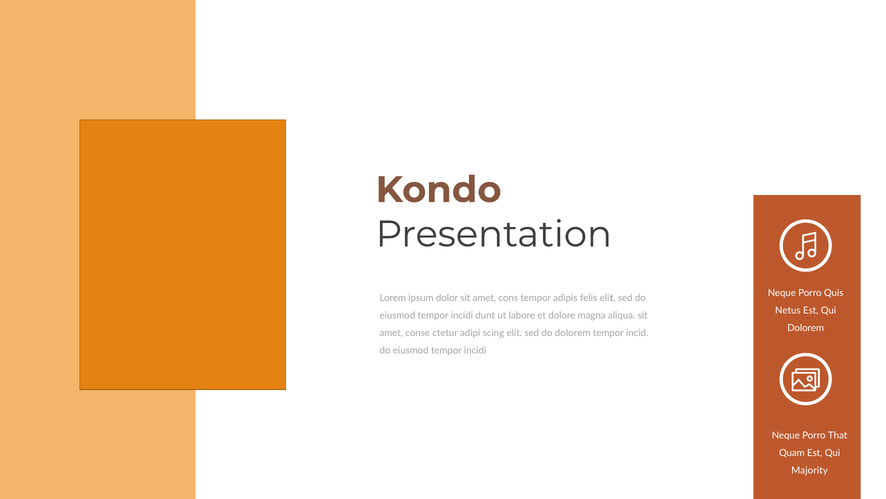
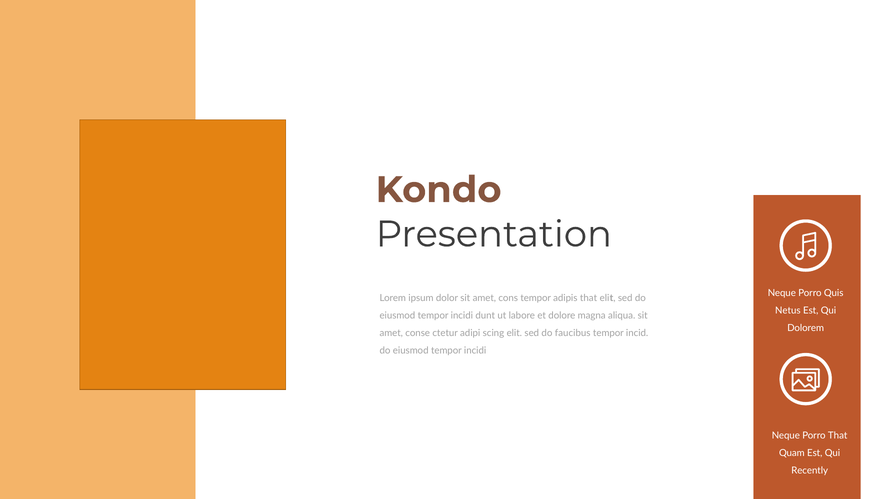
adipis felis: felis -> that
do dolorem: dolorem -> faucibus
Majority: Majority -> Recently
